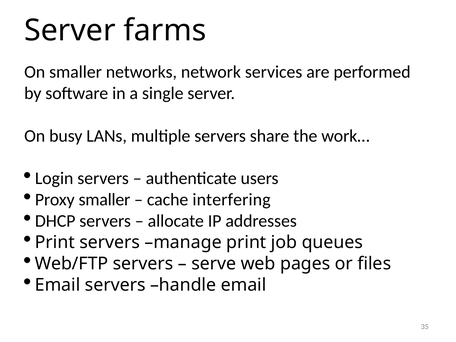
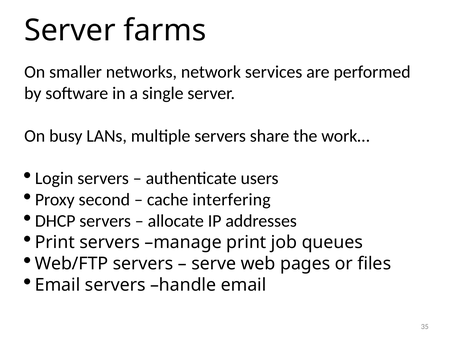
Proxy smaller: smaller -> second
